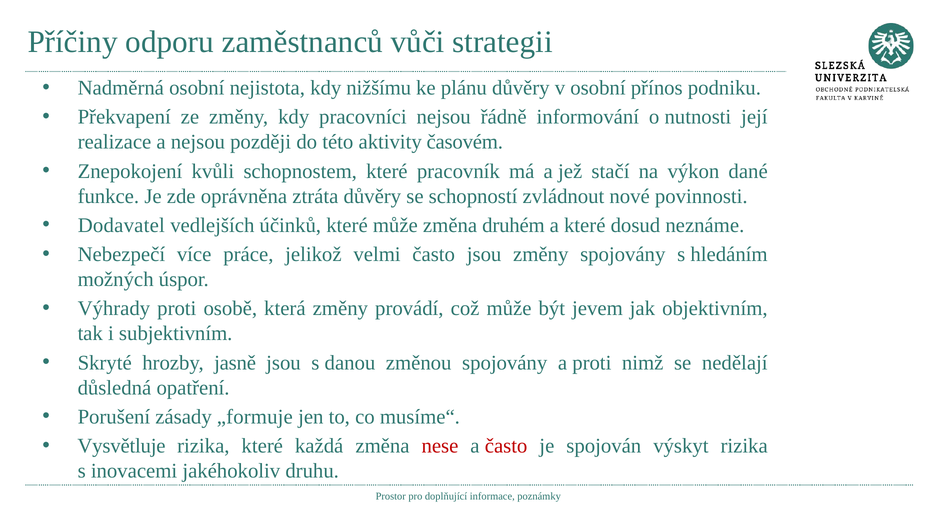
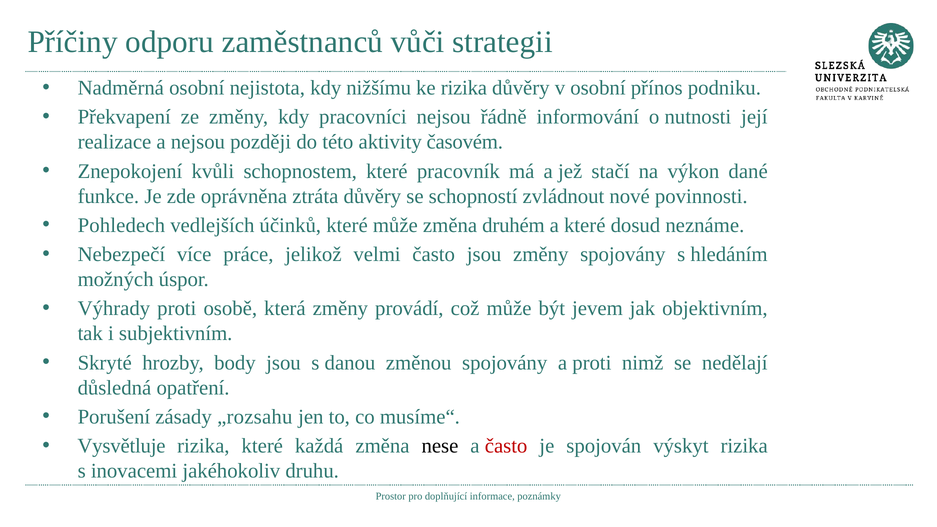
ke plánu: plánu -> rizika
Dodavatel: Dodavatel -> Pohledech
jasně: jasně -> body
„formuje: „formuje -> „rozsahu
nese colour: red -> black
